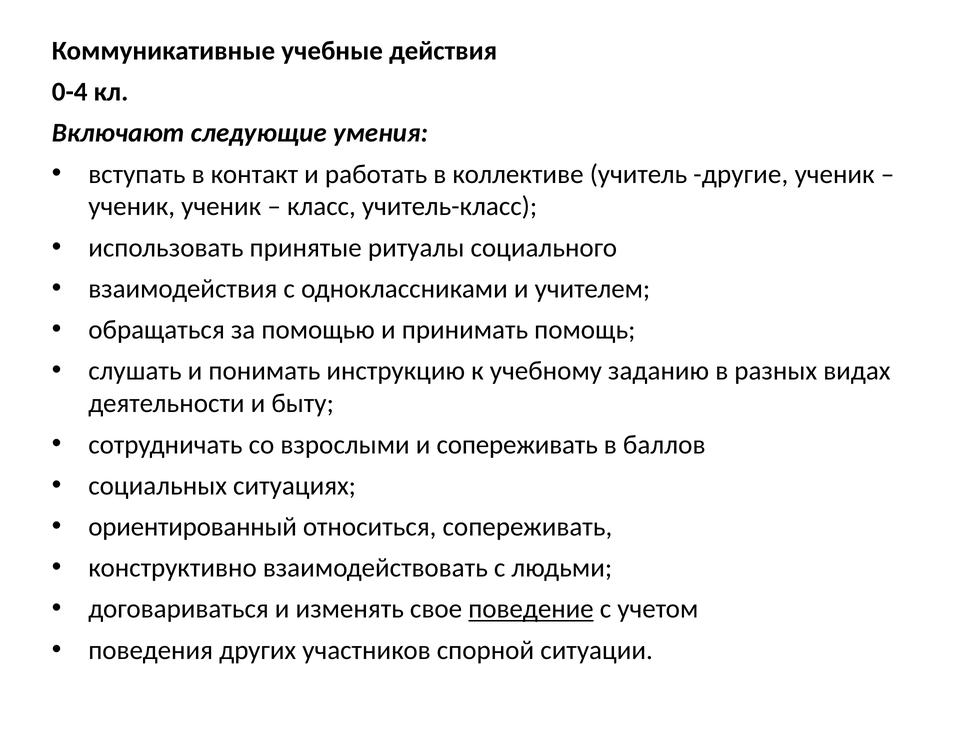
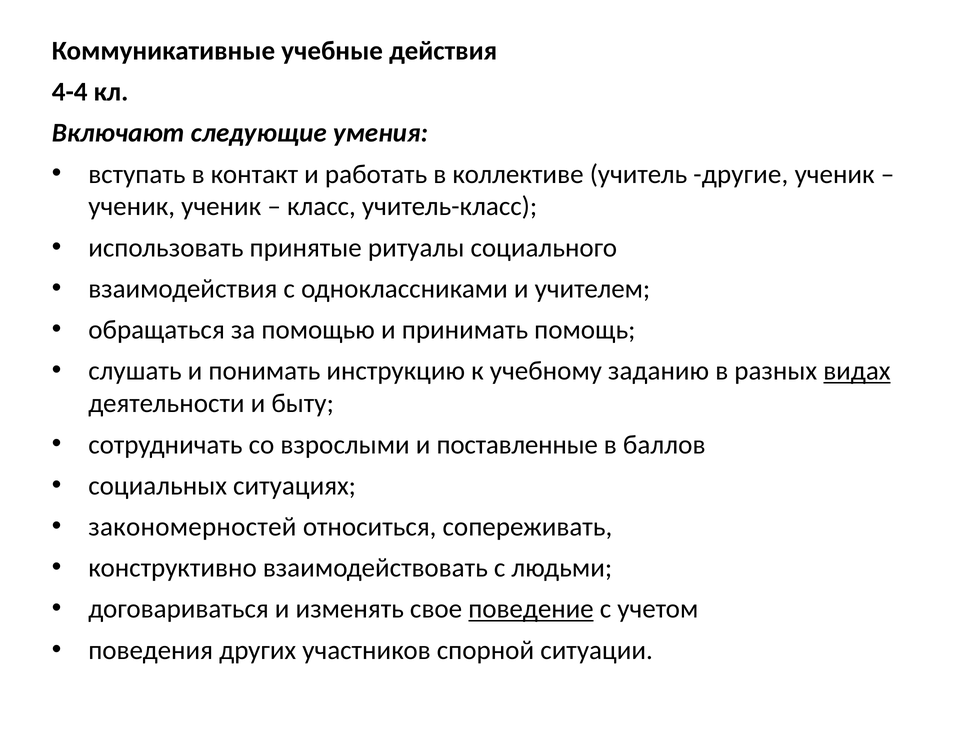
0-4: 0-4 -> 4-4
видах underline: none -> present
и сопереживать: сопереживать -> поставленные
ориентированный: ориентированный -> закономерностей
